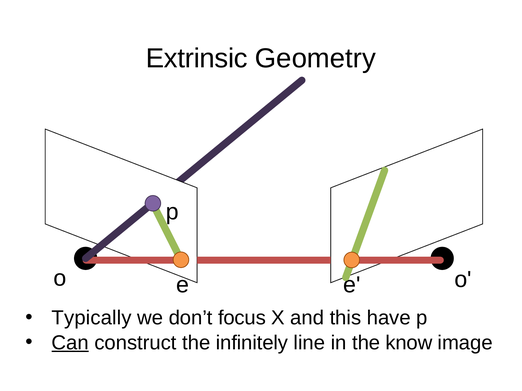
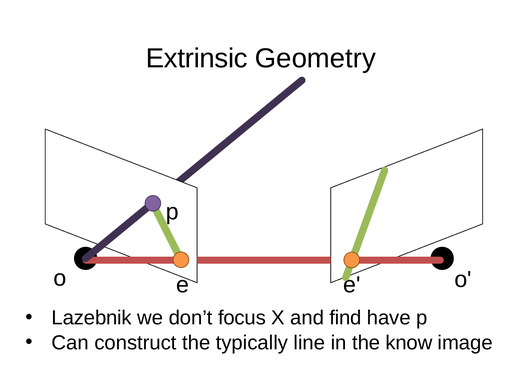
Typically: Typically -> Lazebnik
this: this -> find
Can underline: present -> none
infinitely: infinitely -> typically
